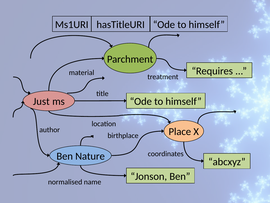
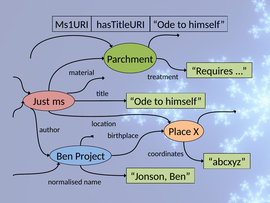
Nature: Nature -> Project
